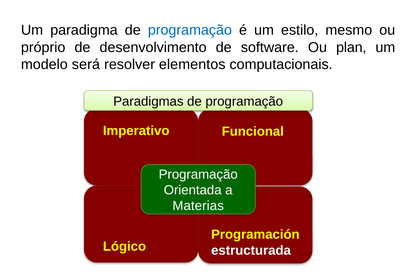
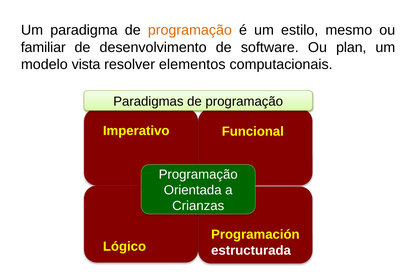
programação at (190, 30) colour: blue -> orange
próprio: próprio -> familiar
será: será -> vista
Materias: Materias -> Crianzas
